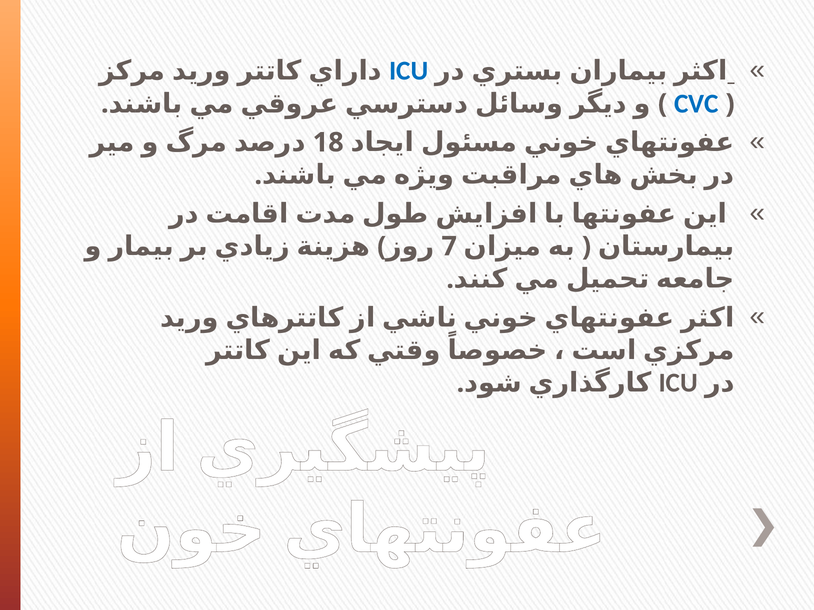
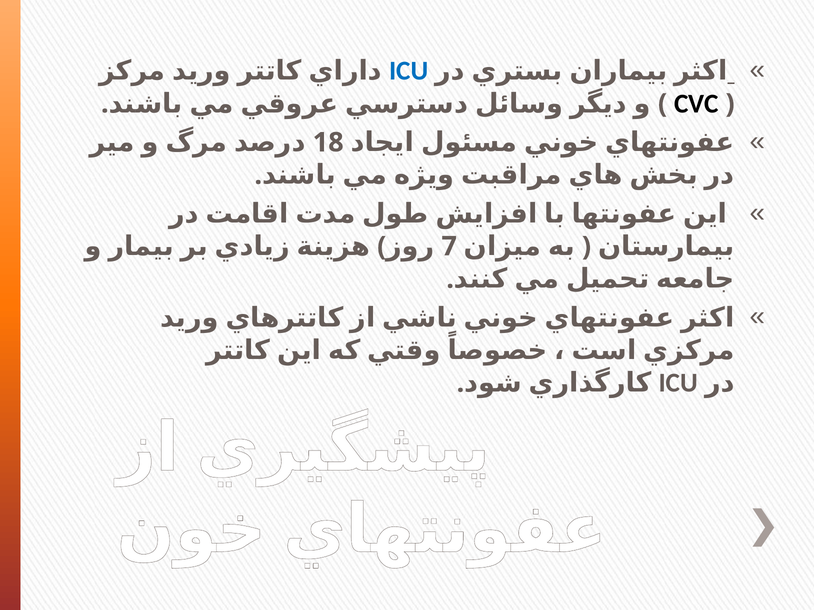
CVC colour: blue -> black
